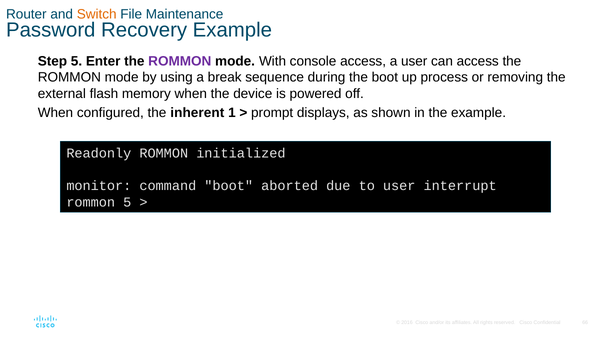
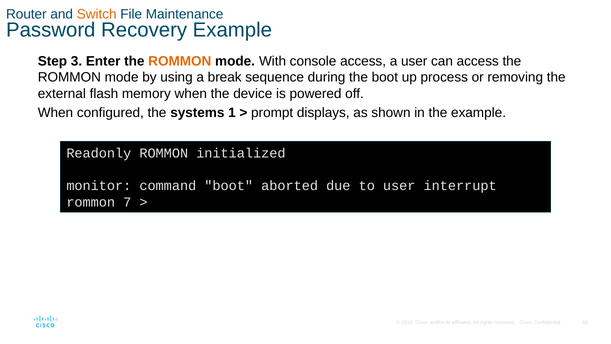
Step 5: 5 -> 3
ROMMON at (180, 61) colour: purple -> orange
inherent: inherent -> systems
rommon 5: 5 -> 7
